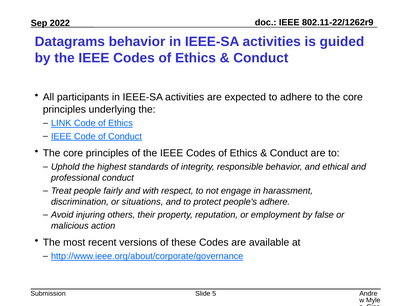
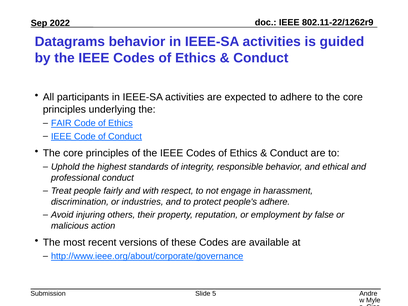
LINK: LINK -> FAIR
situations: situations -> industries
